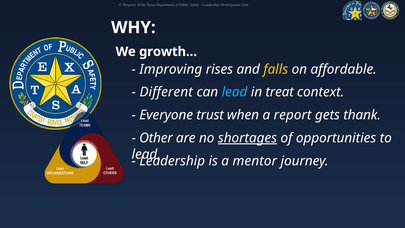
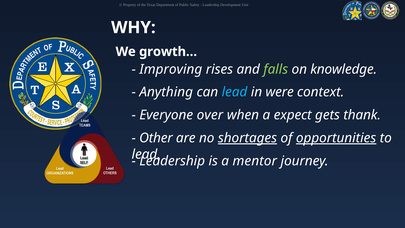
falls colour: yellow -> light green
affordable: affordable -> knowledge
Different: Different -> Anything
treat: treat -> were
trust: trust -> over
report: report -> expect
opportunities underline: none -> present
